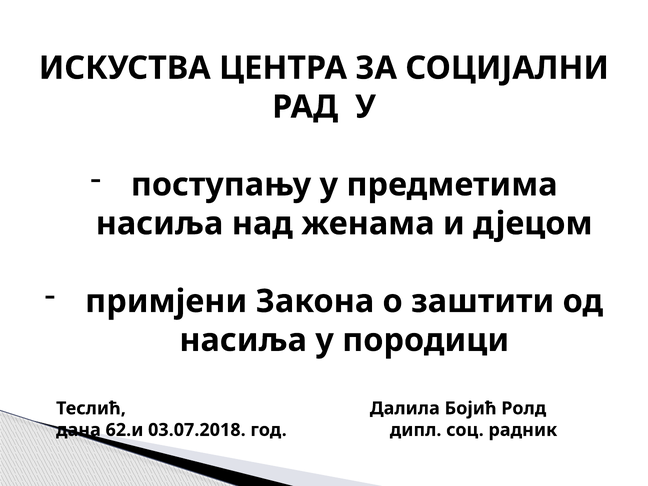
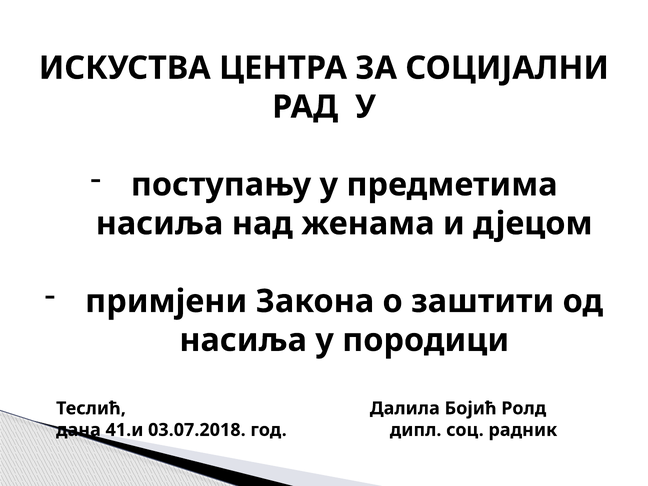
62.и: 62.и -> 41.и
